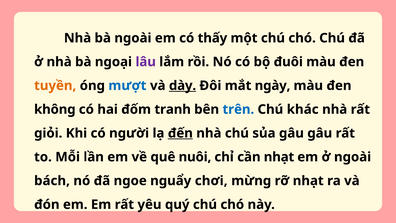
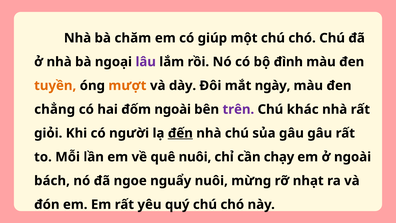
bà ngoài: ngoài -> chăm
thấy: thấy -> giúp
đuôi: đuôi -> đình
mượt colour: blue -> orange
dày underline: present -> none
không: không -> chẳng
đốm tranh: tranh -> ngoài
trên colour: blue -> purple
cần nhạt: nhạt -> chạy
nguẩy chơi: chơi -> nuôi
